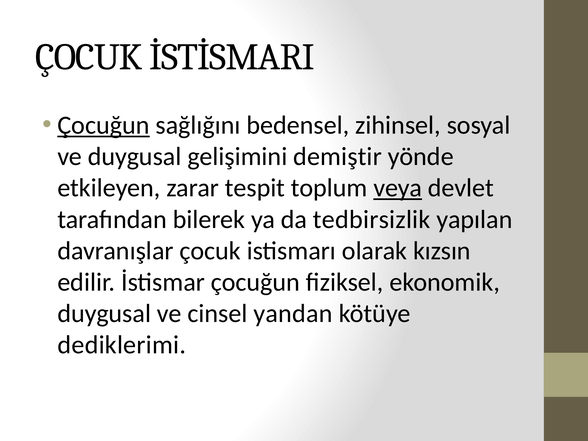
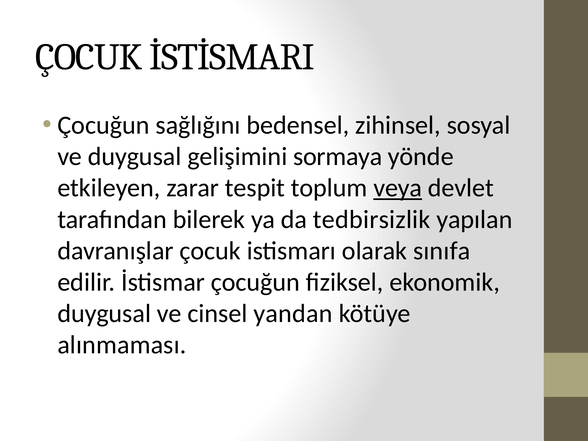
Çocuğun at (103, 125) underline: present -> none
demiştir: demiştir -> sormaya
kızsın: kızsın -> sınıfa
dediklerimi: dediklerimi -> alınmaması
